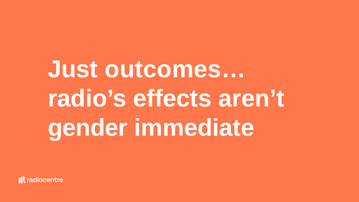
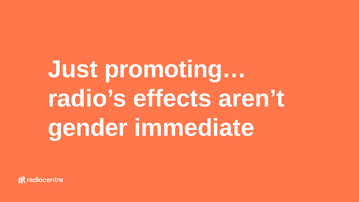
outcomes…: outcomes… -> promoting…
